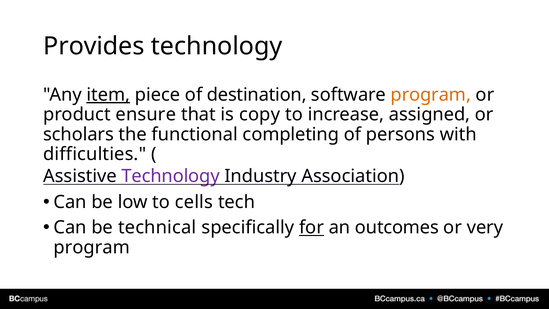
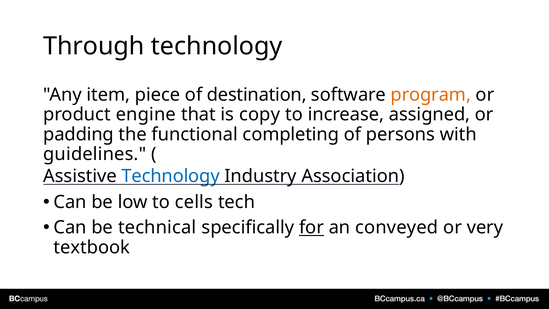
Provides: Provides -> Through
item underline: present -> none
ensure: ensure -> engine
scholars: scholars -> padding
difficulties: difficulties -> guidelines
Technology at (171, 176) colour: purple -> blue
outcomes: outcomes -> conveyed
program at (92, 247): program -> textbook
